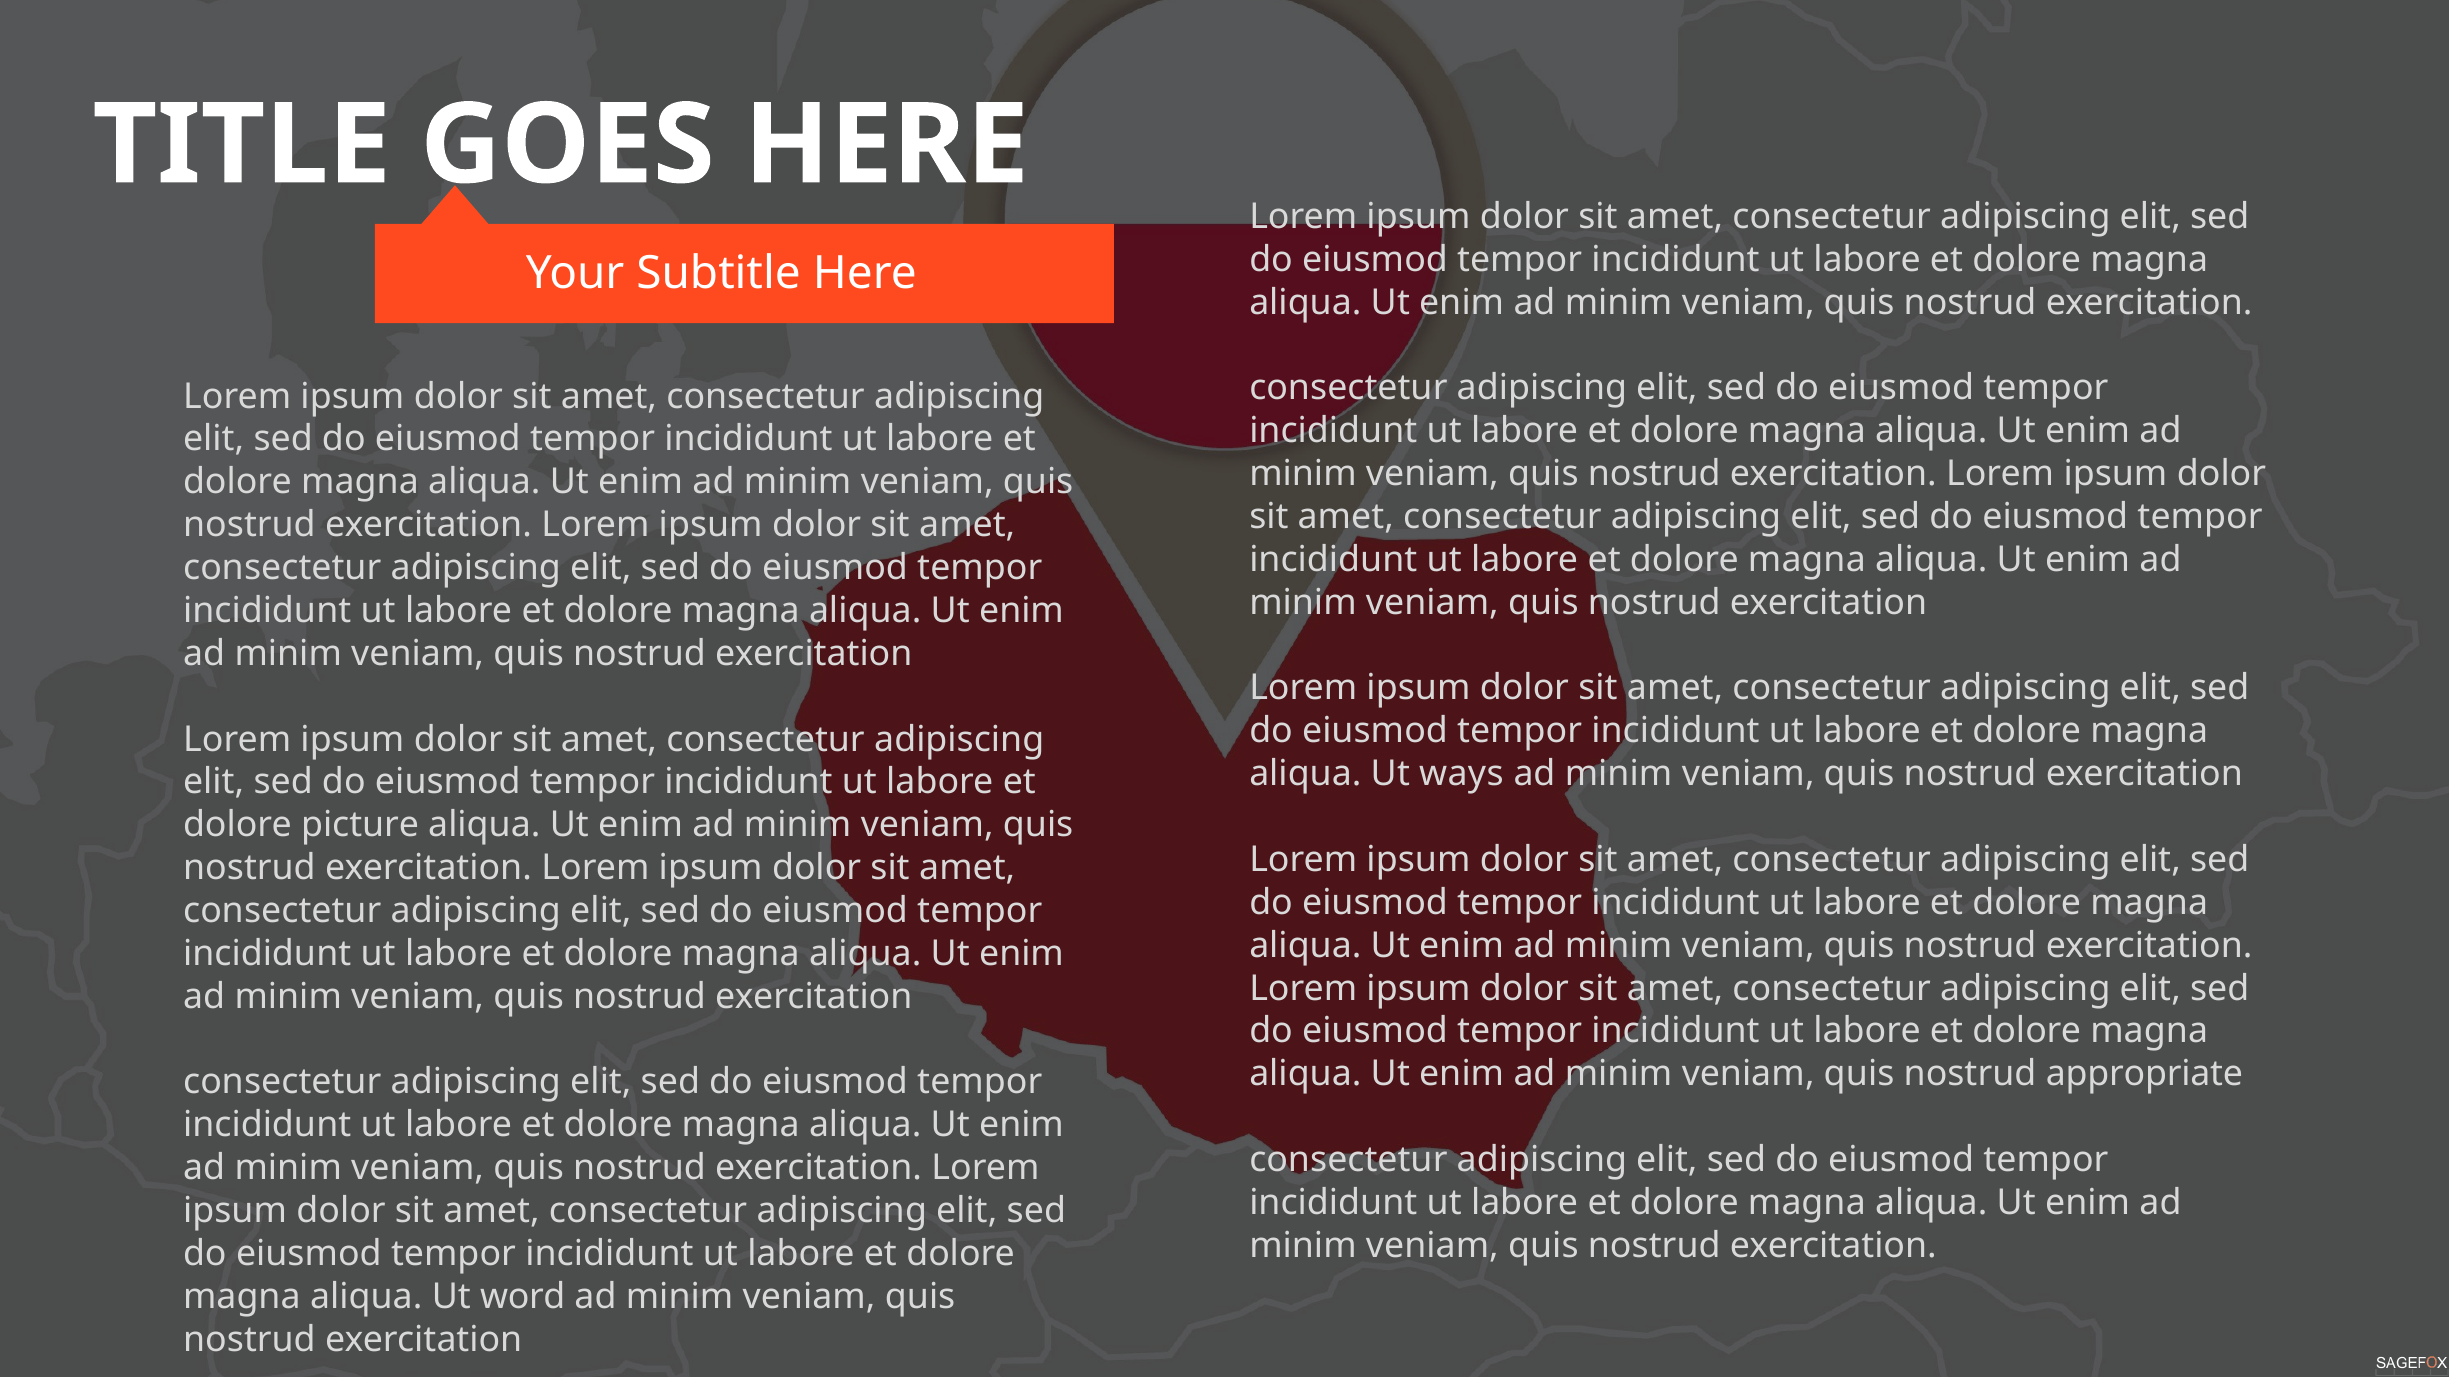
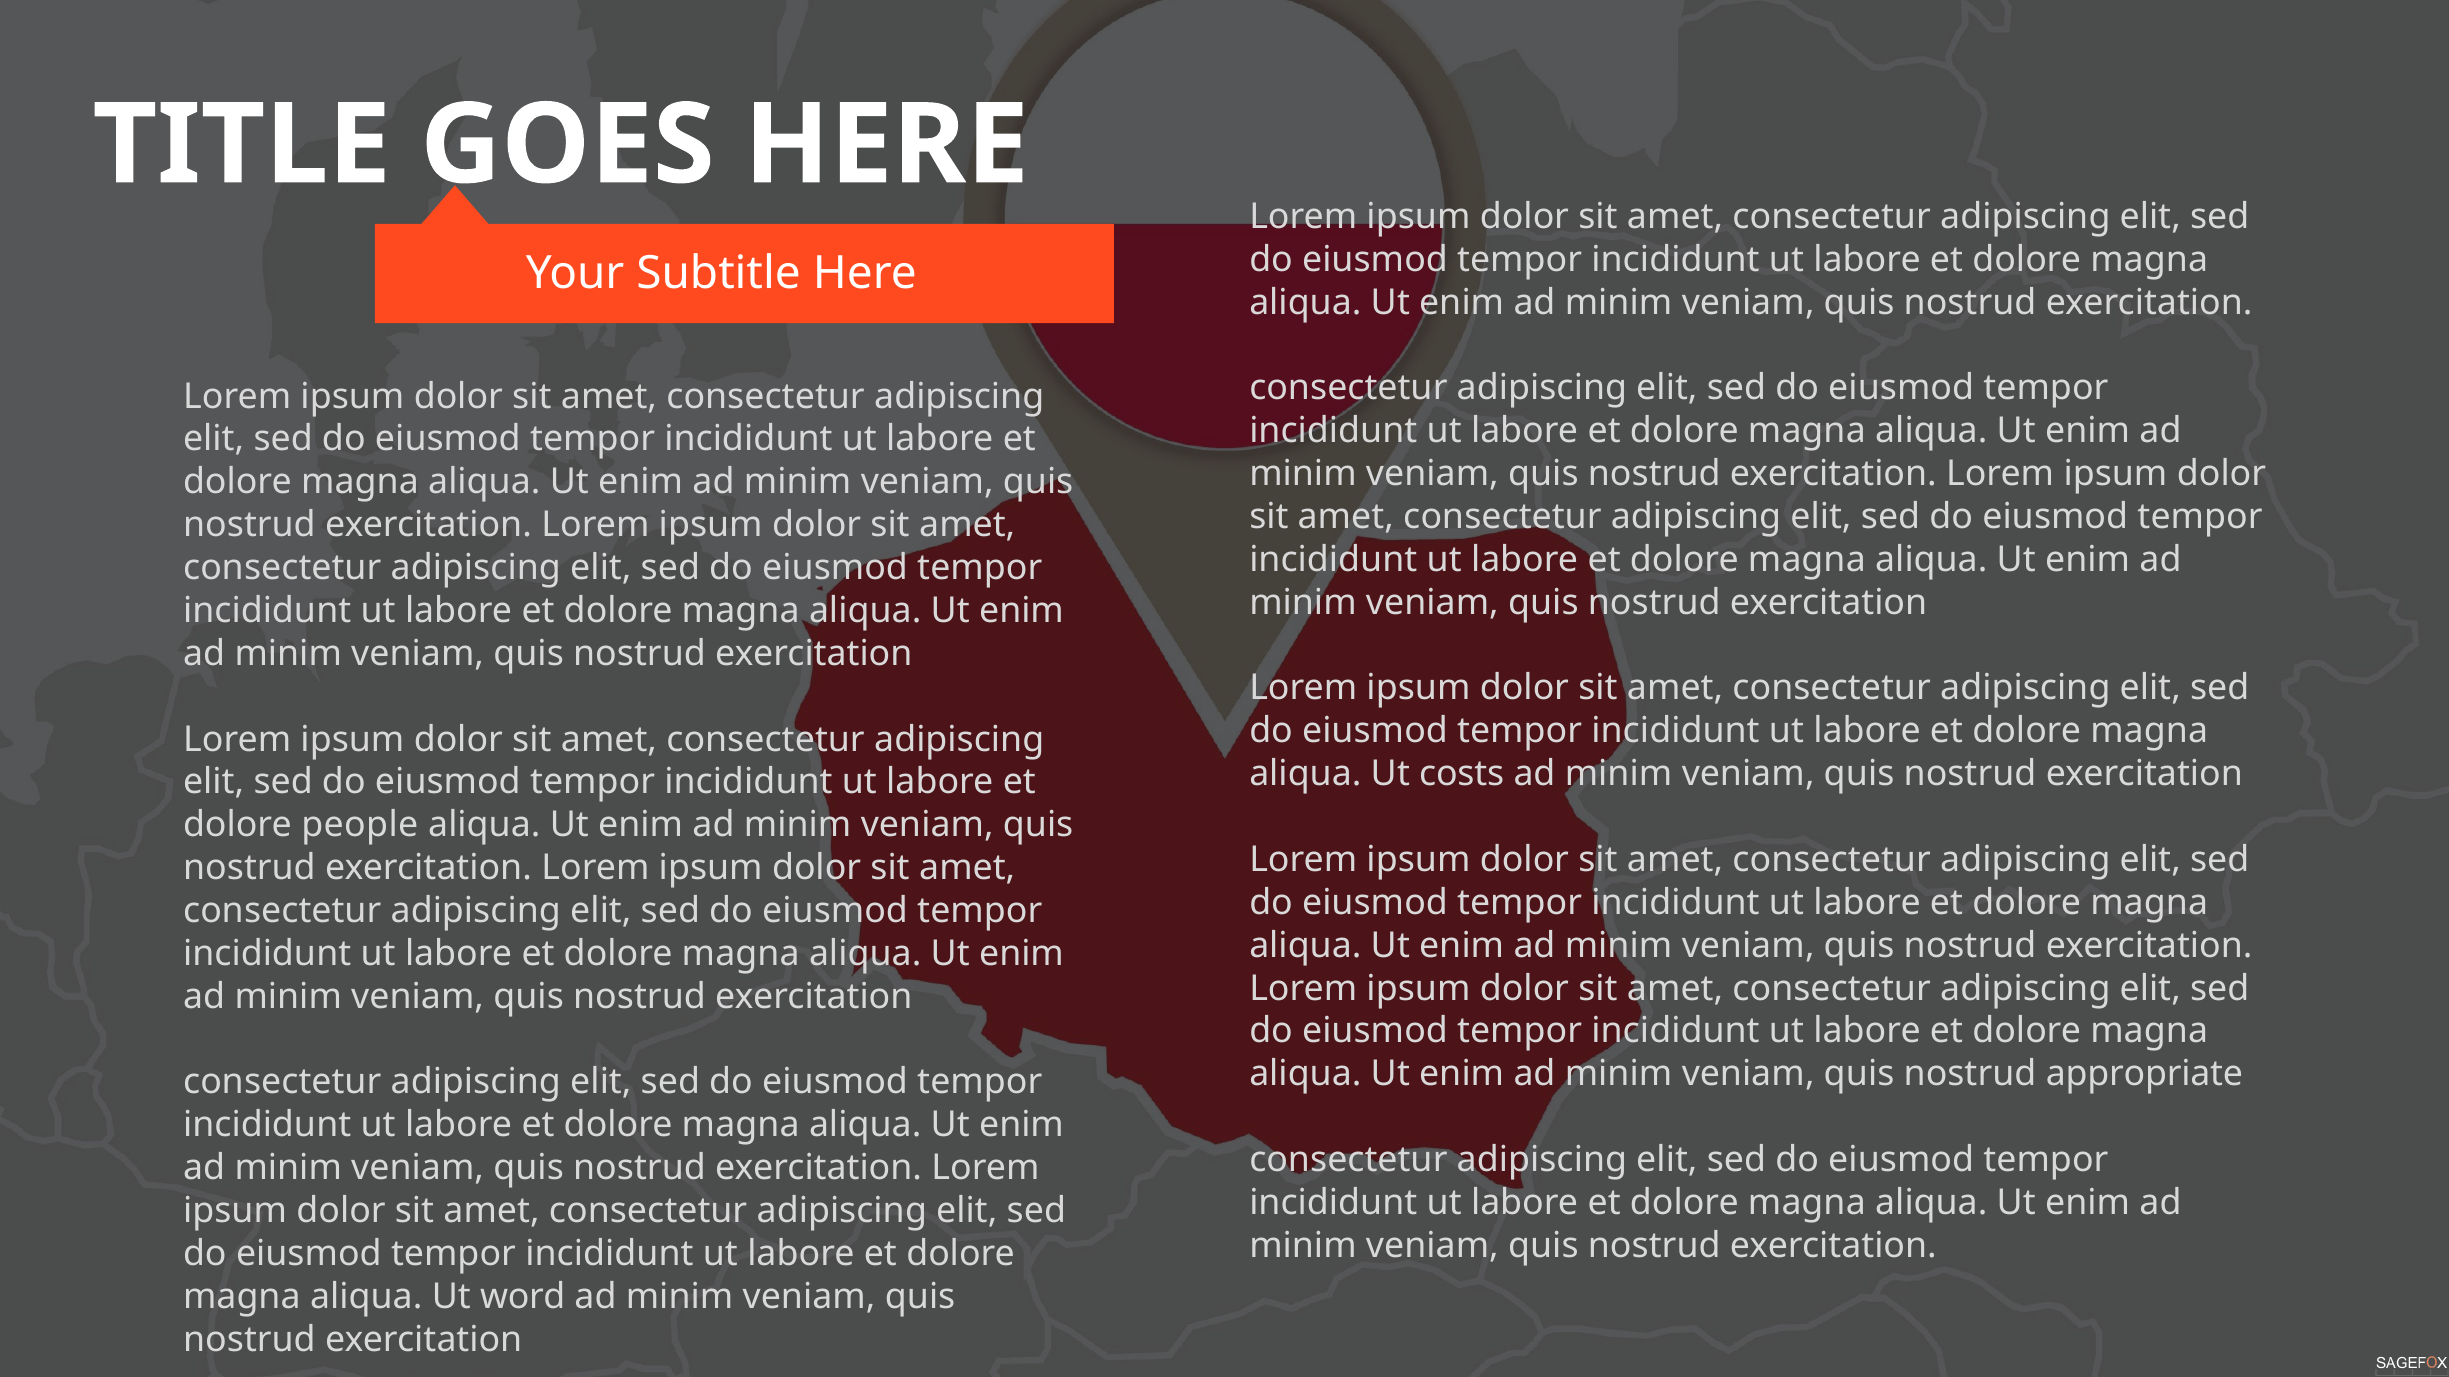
ways: ways -> costs
picture: picture -> people
